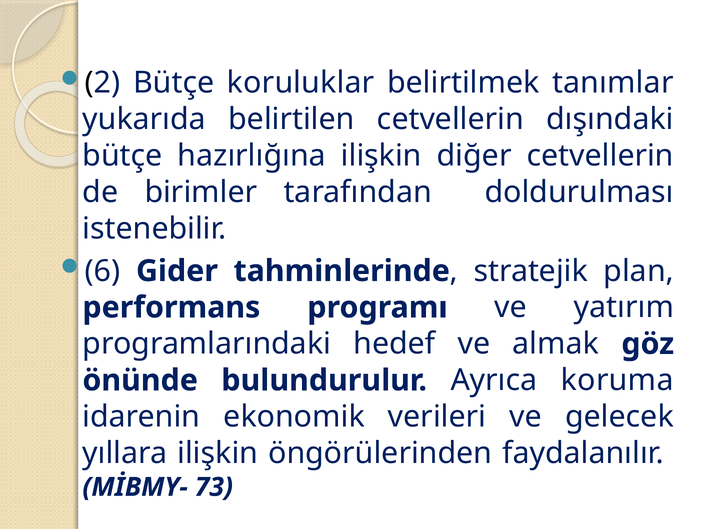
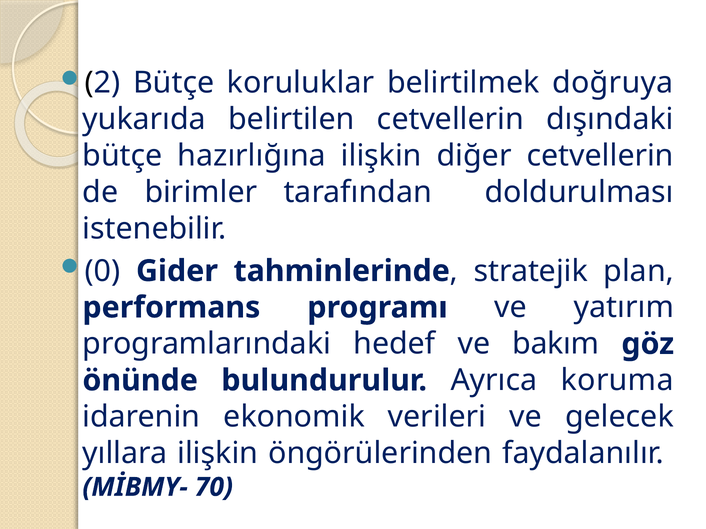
tanımlar: tanımlar -> doğruya
6: 6 -> 0
almak: almak -> bakım
73: 73 -> 70
